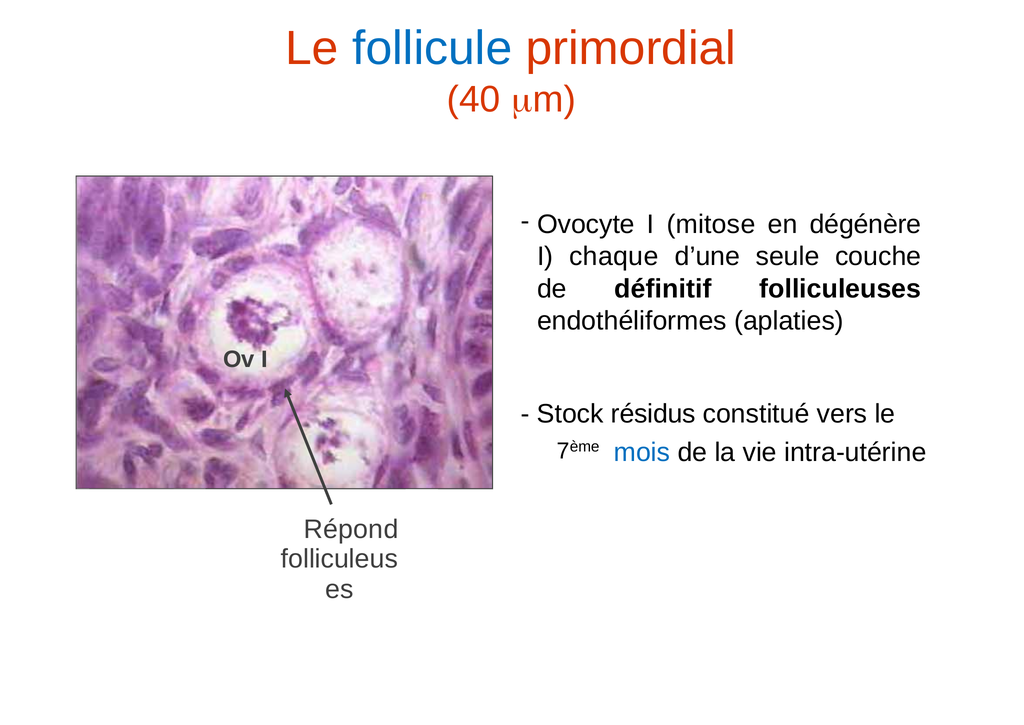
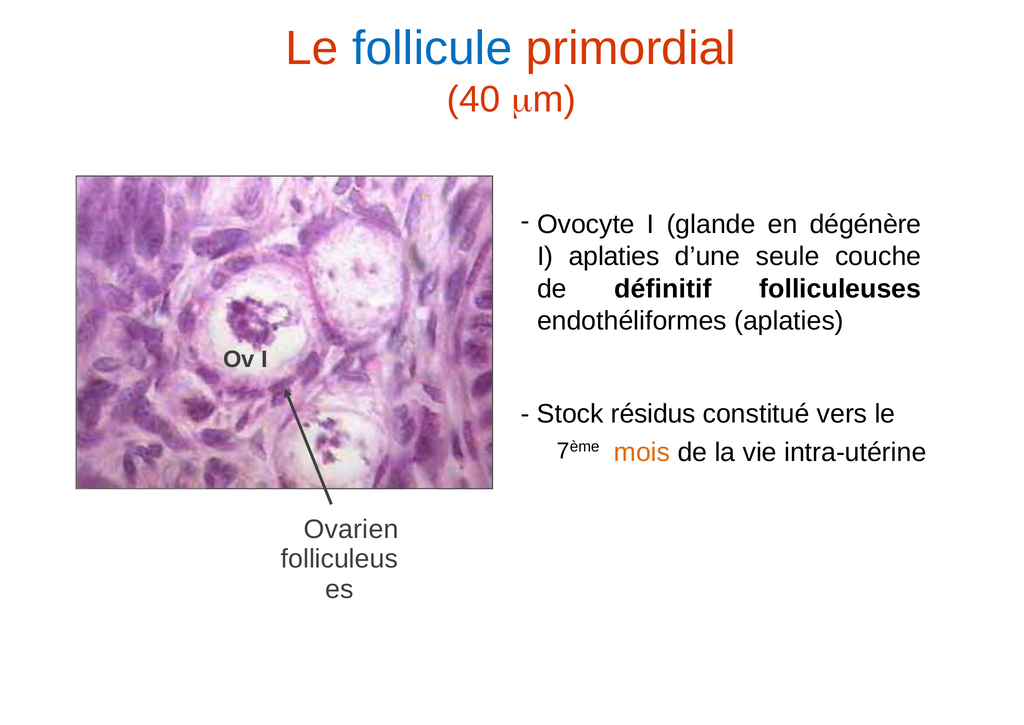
mitose: mitose -> glande
I chaque: chaque -> aplaties
mois colour: blue -> orange
Répond: Répond -> Ovarien
